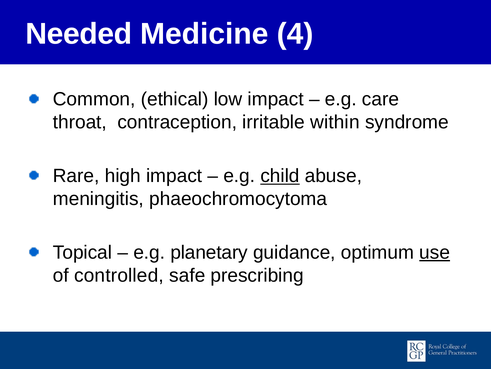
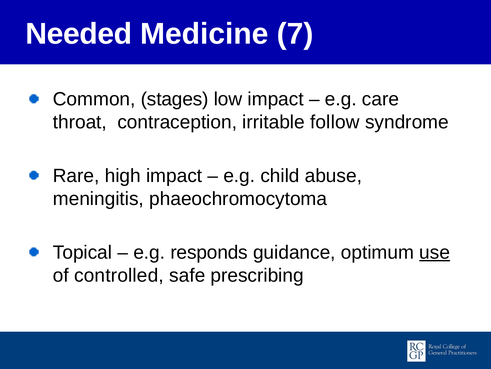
4: 4 -> 7
ethical: ethical -> stages
within: within -> follow
child underline: present -> none
planetary: planetary -> responds
